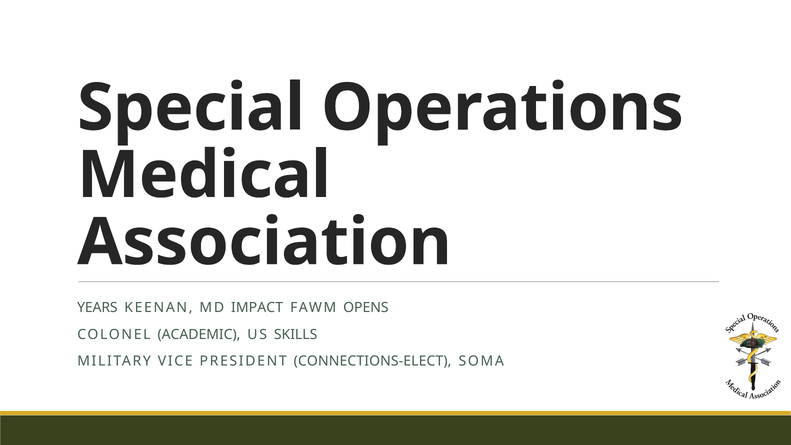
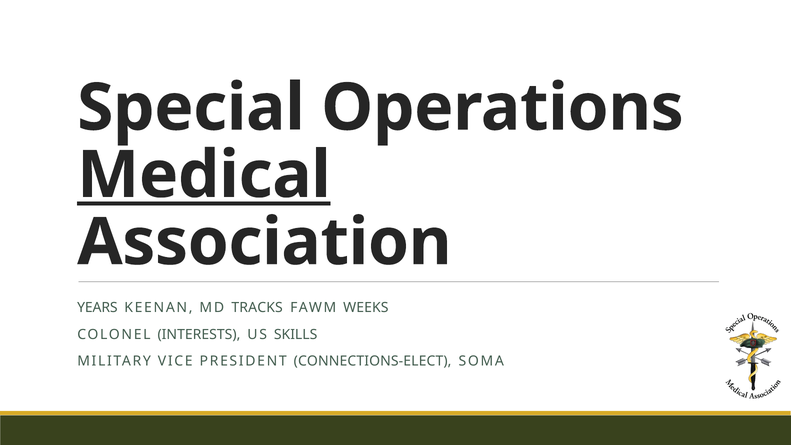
Medical underline: none -> present
IMPACT: IMPACT -> TRACKS
OPENS: OPENS -> WEEKS
ACADEMIC: ACADEMIC -> INTERESTS
